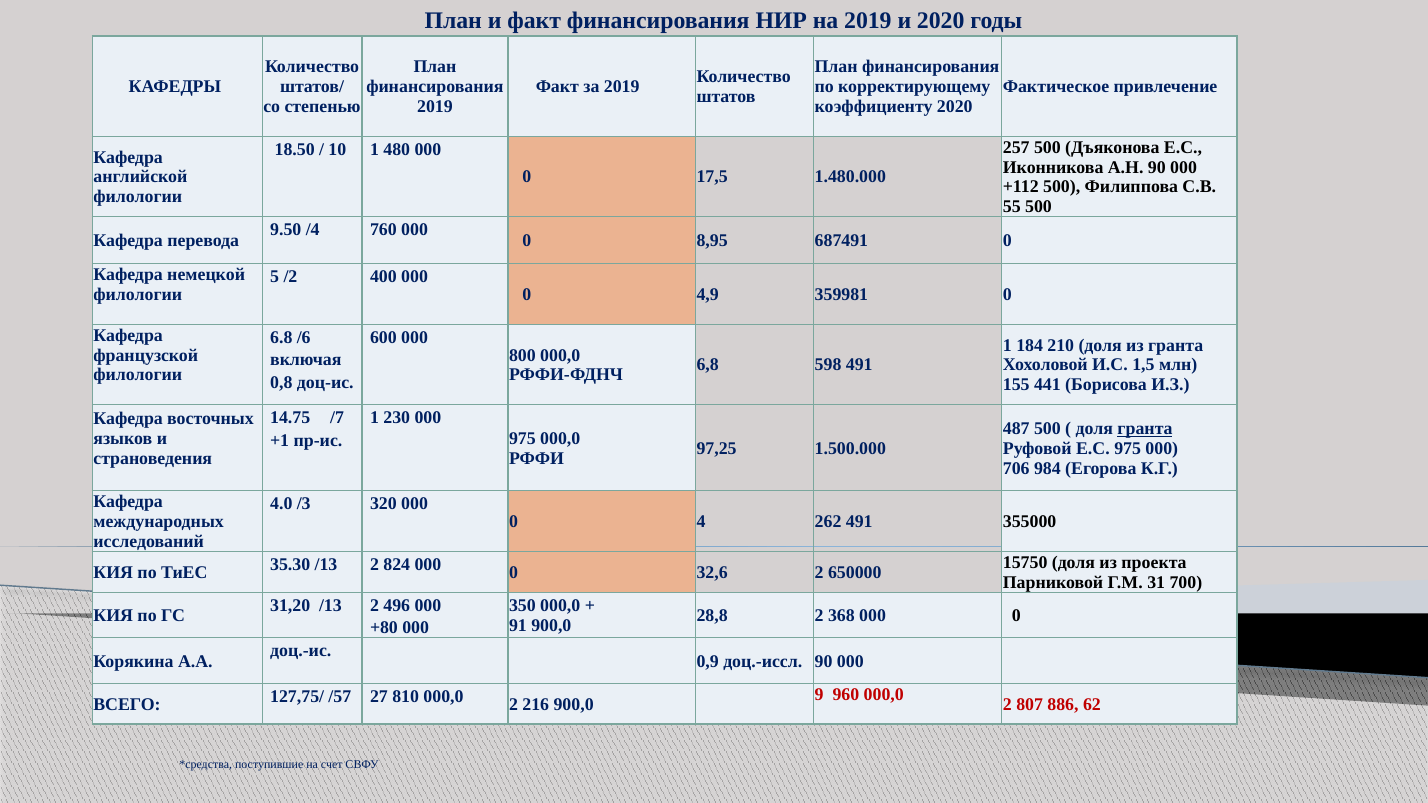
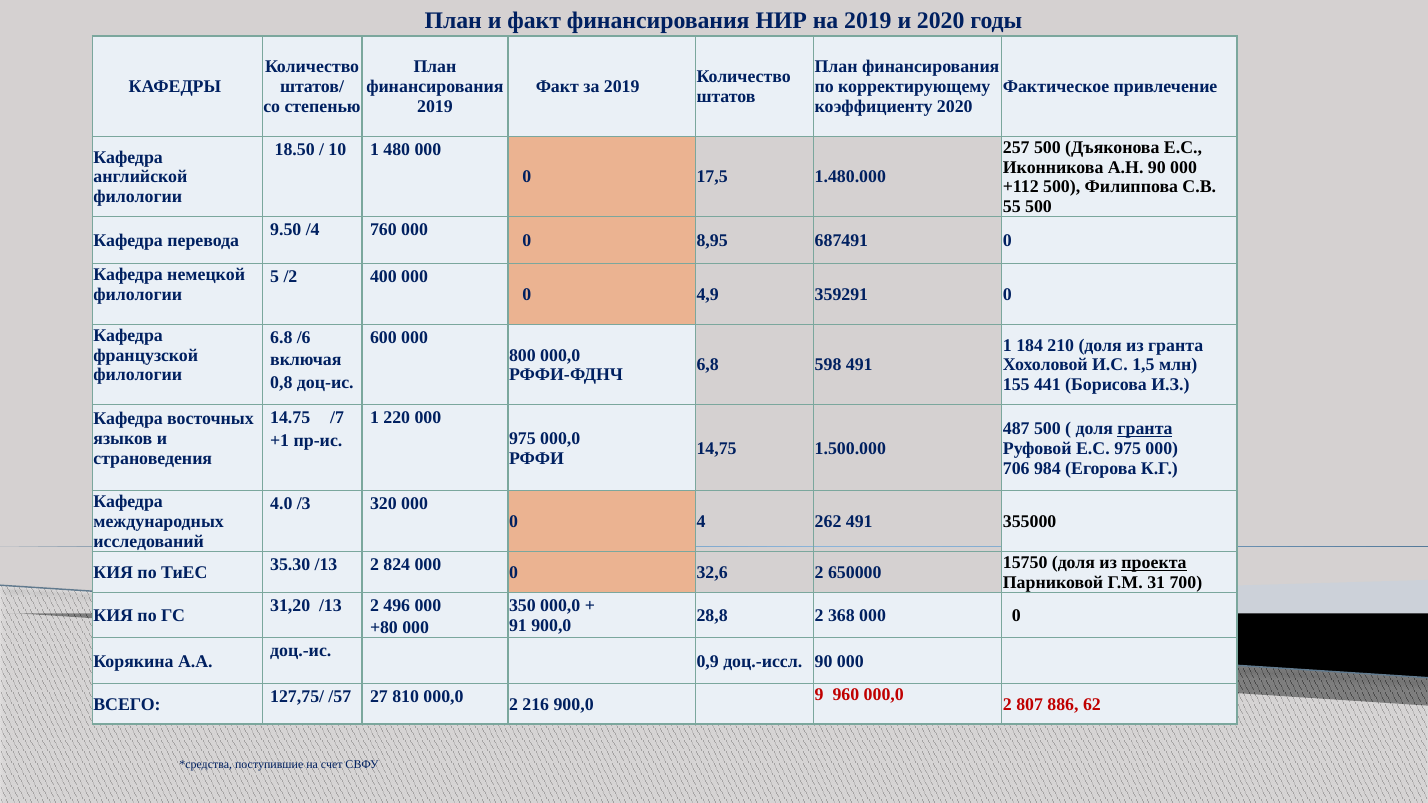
359981: 359981 -> 359291
230: 230 -> 220
97,25: 97,25 -> 14,75
проекта underline: none -> present
